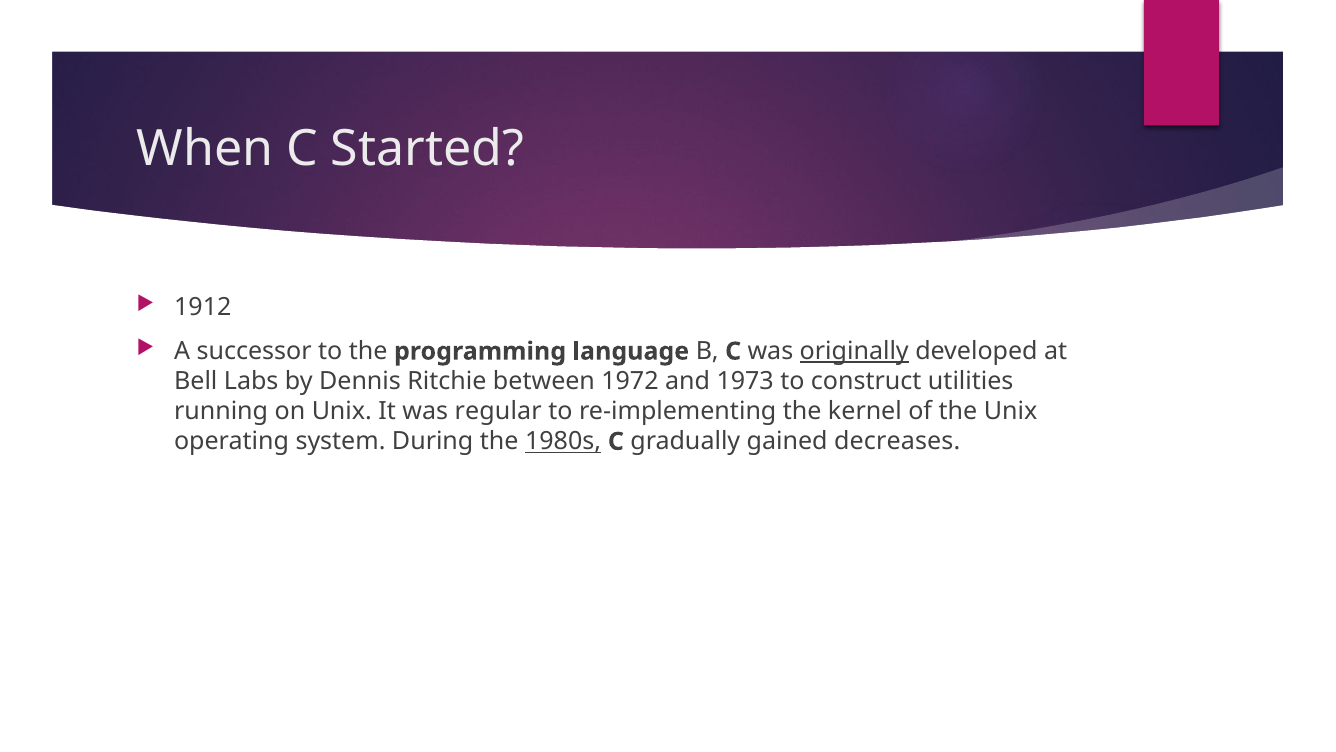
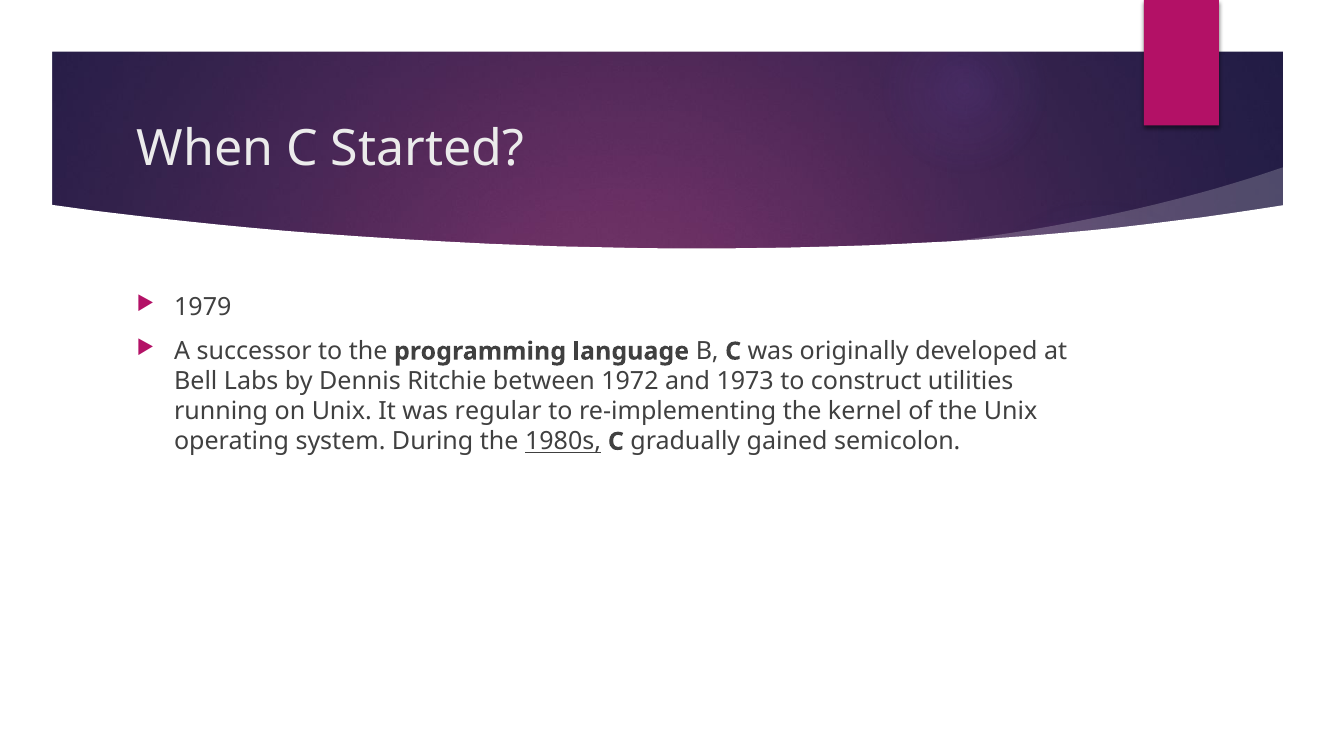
1912: 1912 -> 1979
originally underline: present -> none
decreases: decreases -> semicolon
